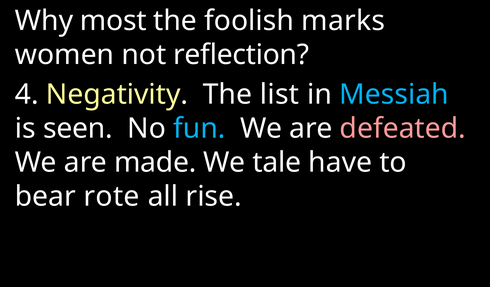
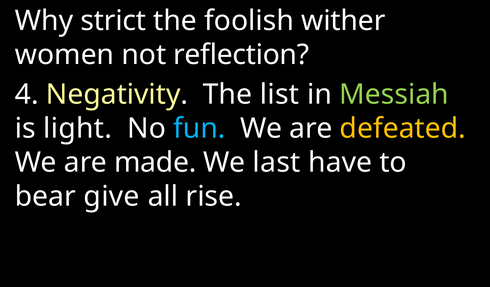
most: most -> strict
marks: marks -> wither
Messiah colour: light blue -> light green
seen: seen -> light
defeated colour: pink -> yellow
tale: tale -> last
rote: rote -> give
